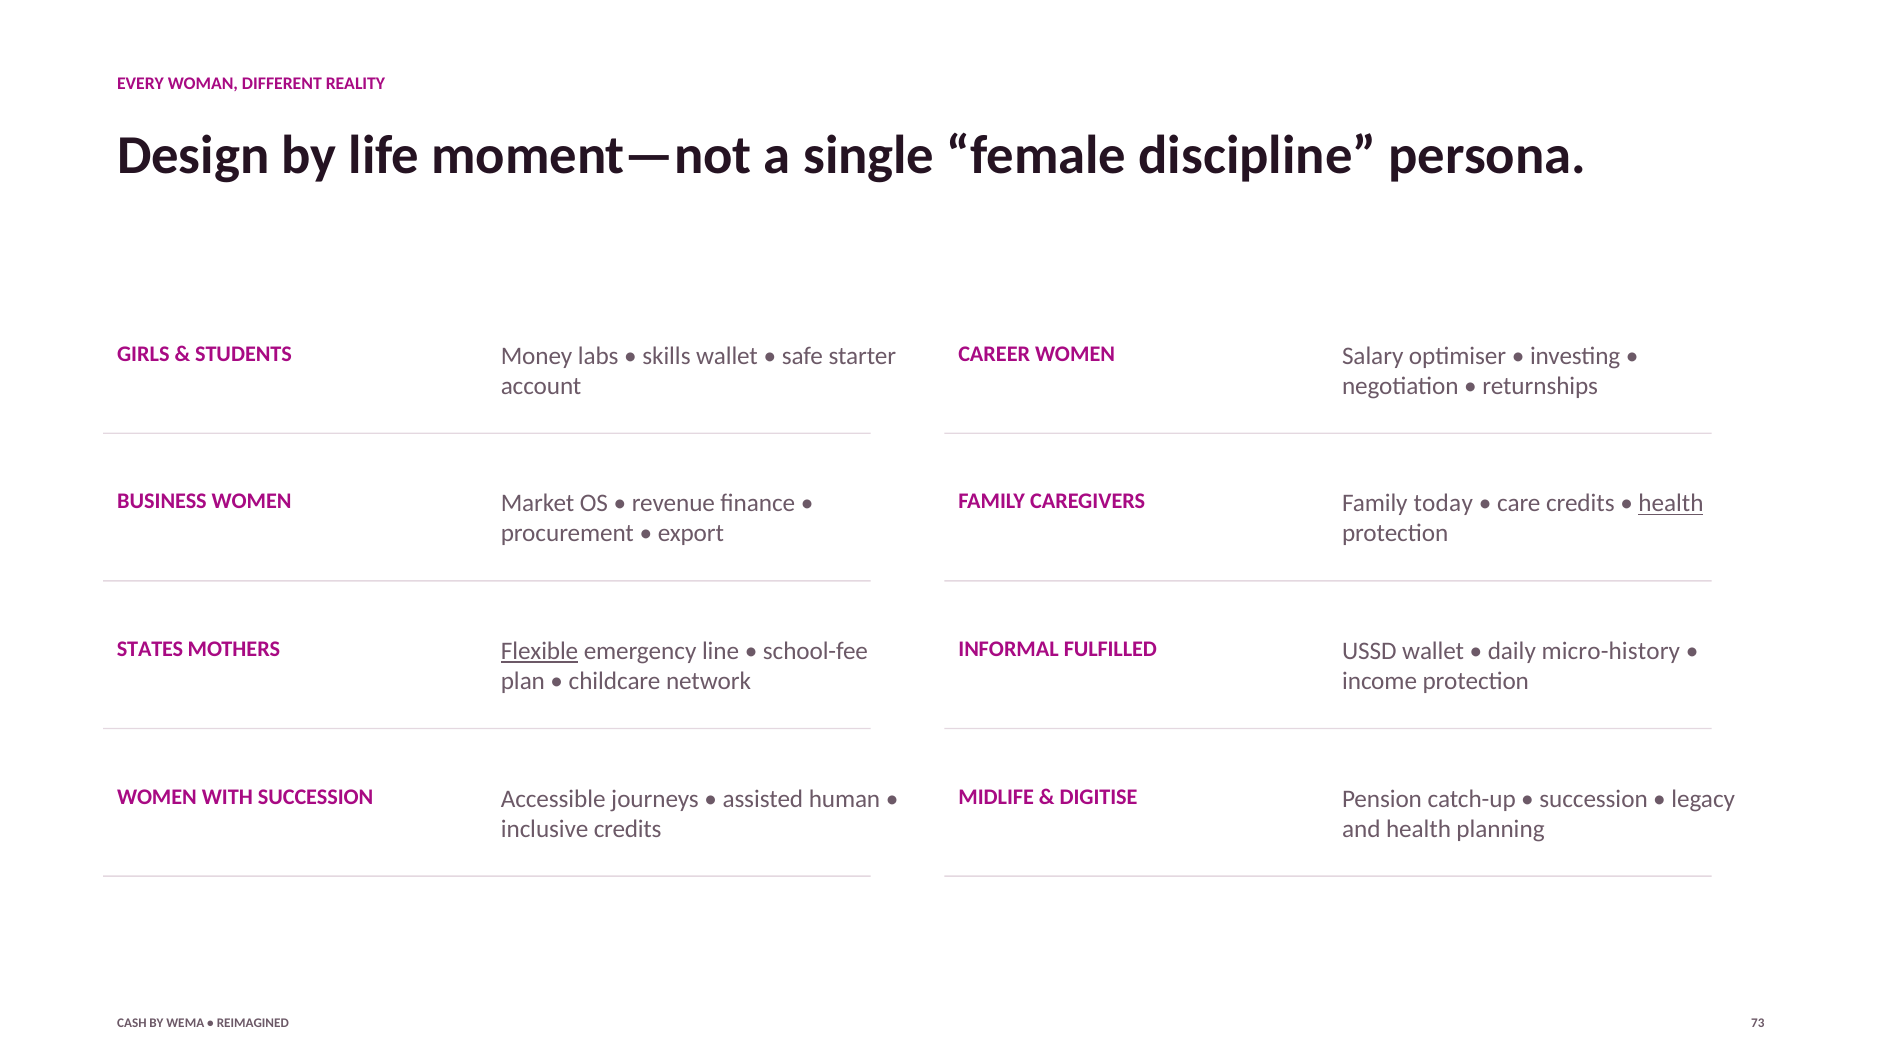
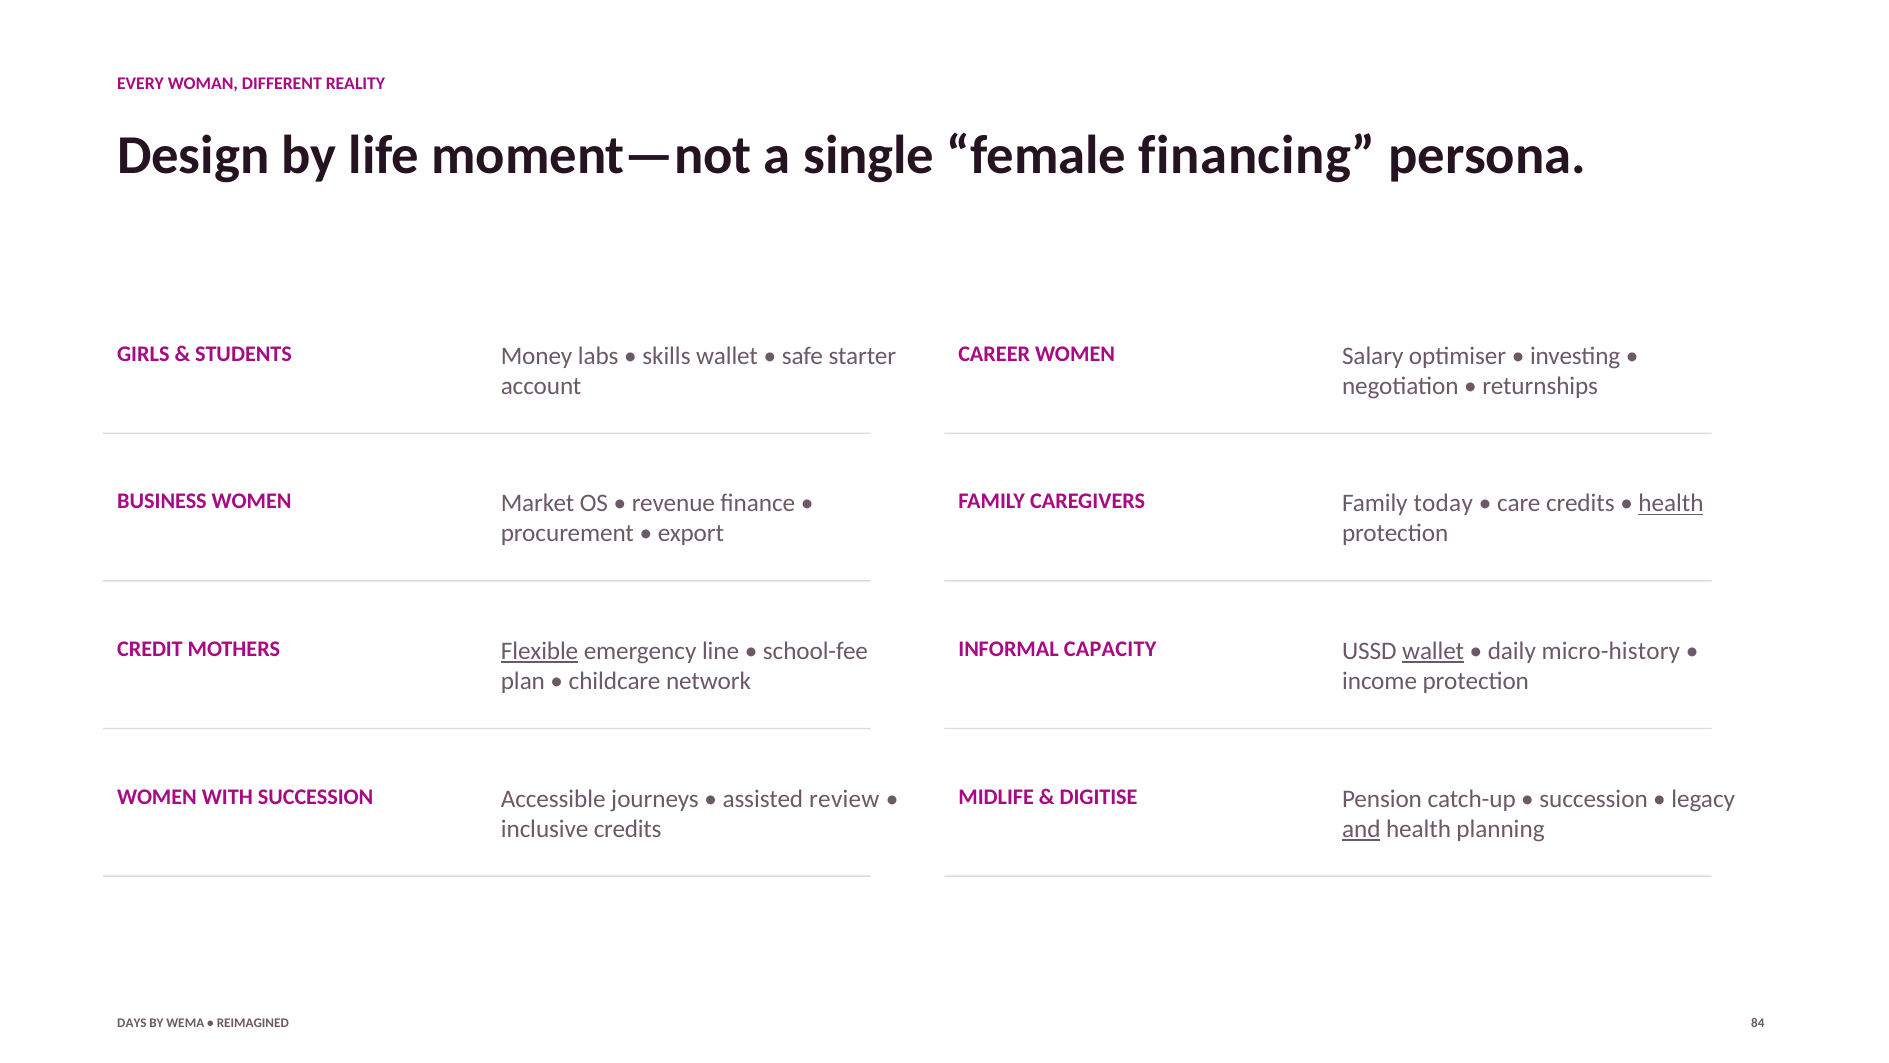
discipline: discipline -> financing
STATES: STATES -> CREDIT
FULFILLED: FULFILLED -> CAPACITY
wallet at (1433, 651) underline: none -> present
human: human -> review
and underline: none -> present
CASH: CASH -> DAYS
73: 73 -> 84
